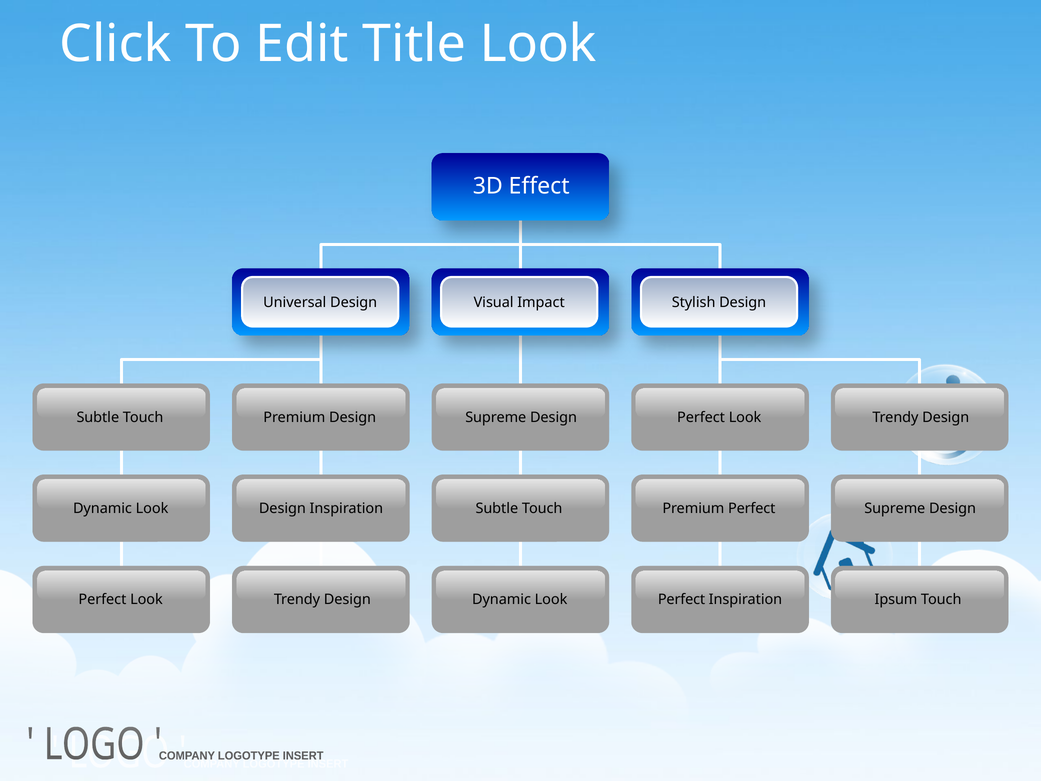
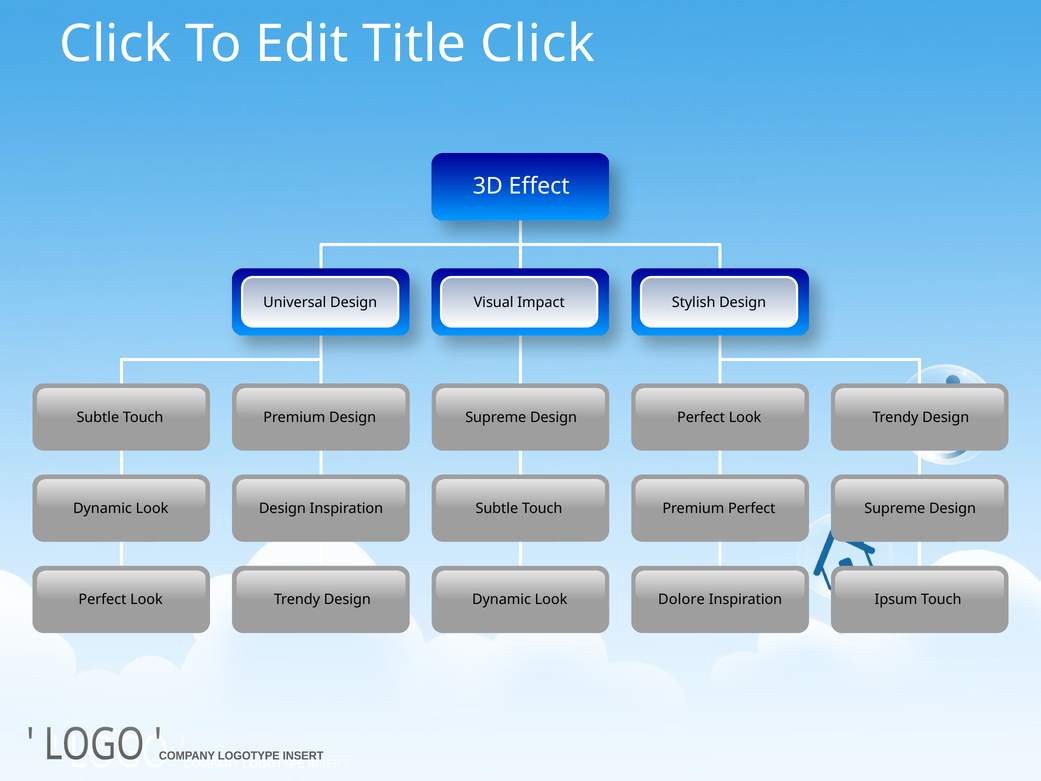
Title Look: Look -> Click
Trendy Design Perfect: Perfect -> Dolore
